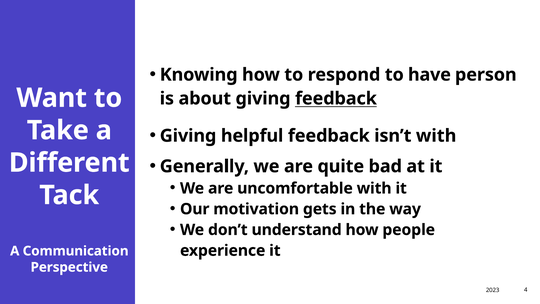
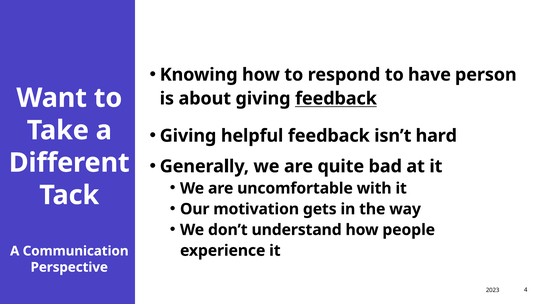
isn’t with: with -> hard
